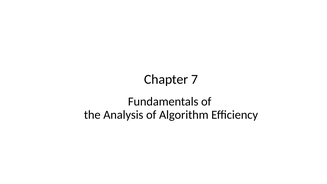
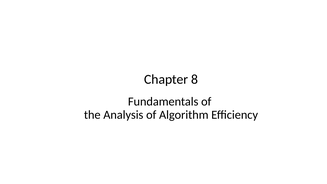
7: 7 -> 8
